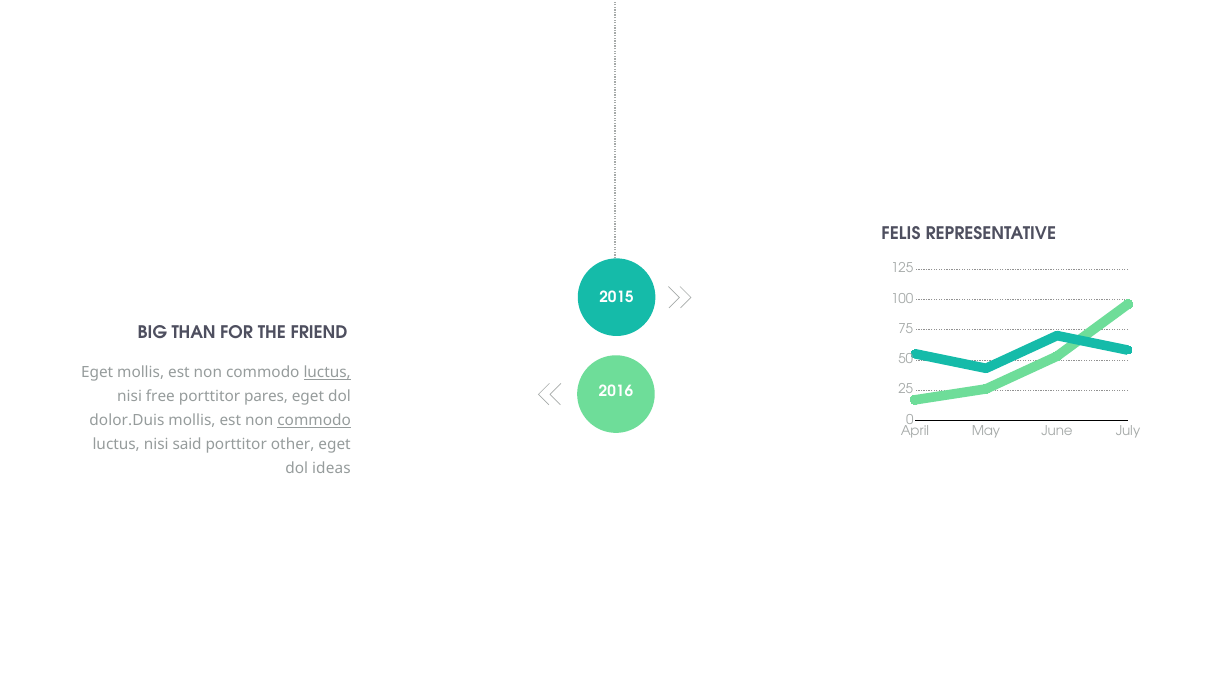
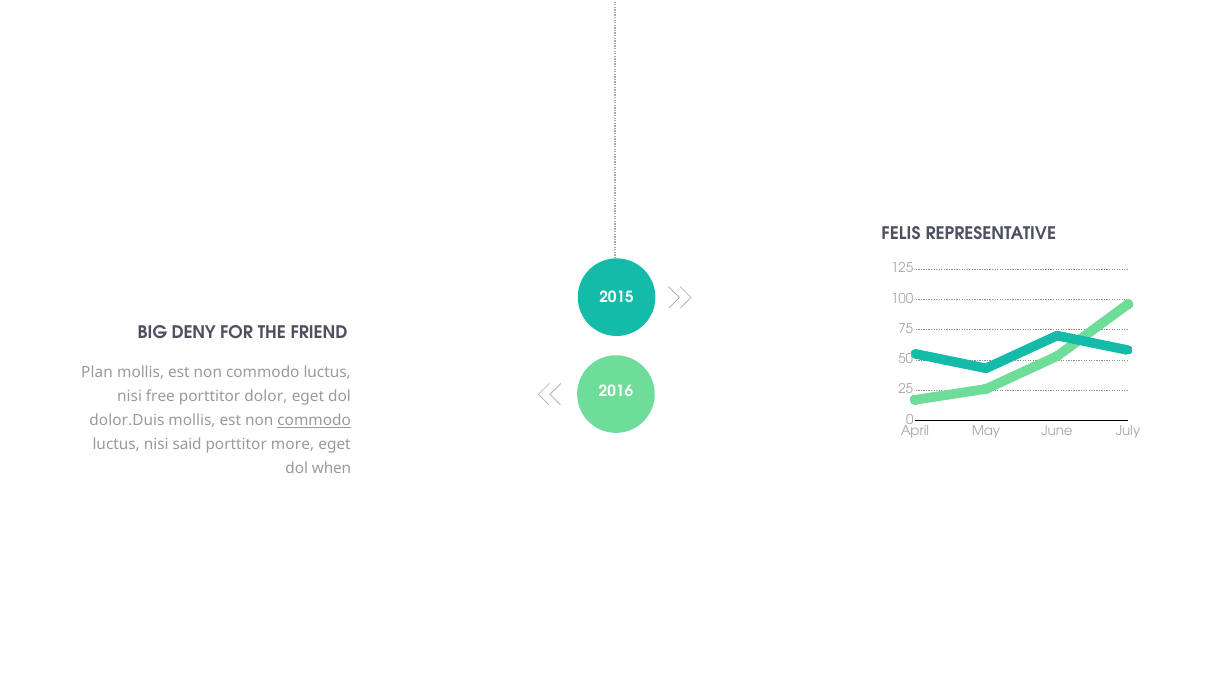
THAN: THAN -> DENY
Eget at (97, 373): Eget -> Plan
luctus at (327, 373) underline: present -> none
pares: pares -> dolor
other: other -> more
ideas: ideas -> when
